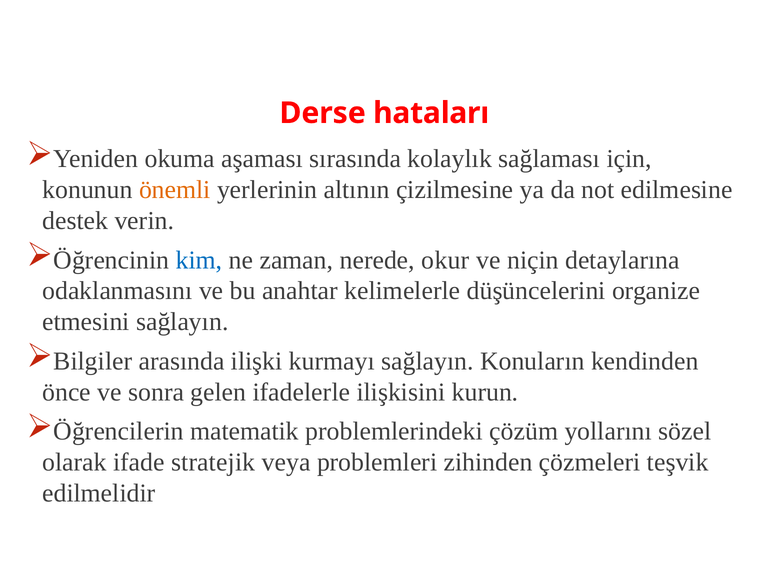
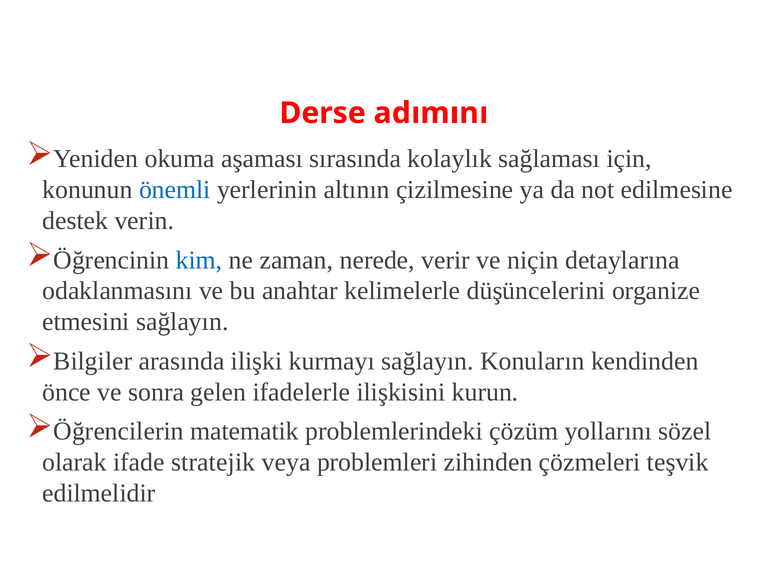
hataları: hataları -> adımını
önemli colour: orange -> blue
okur: okur -> verir
